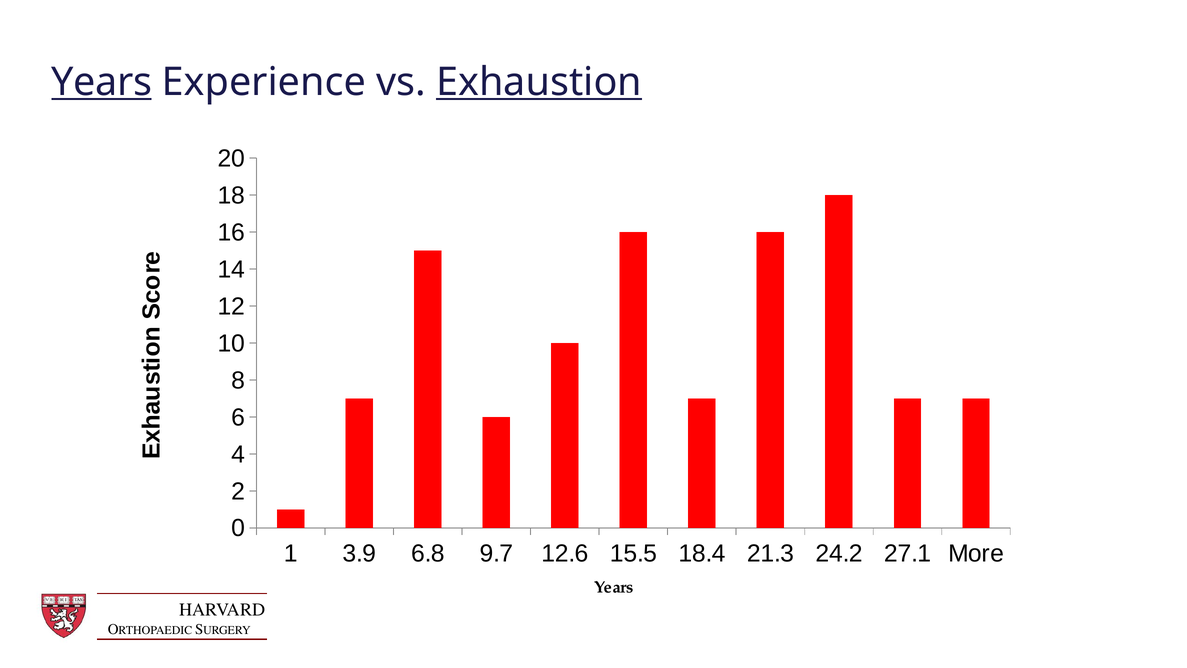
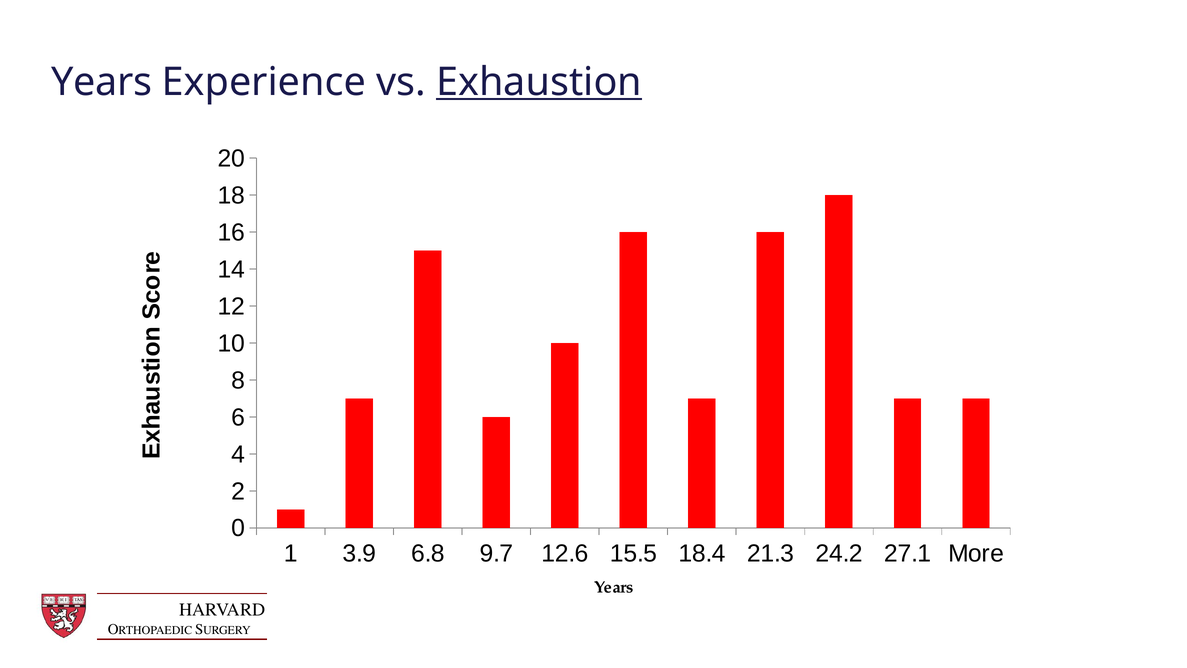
Years at (102, 82) underline: present -> none
